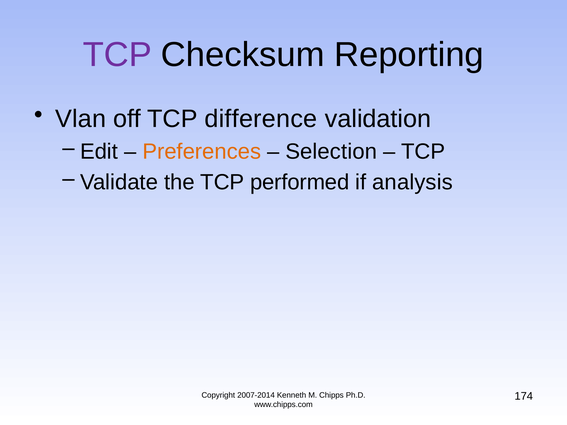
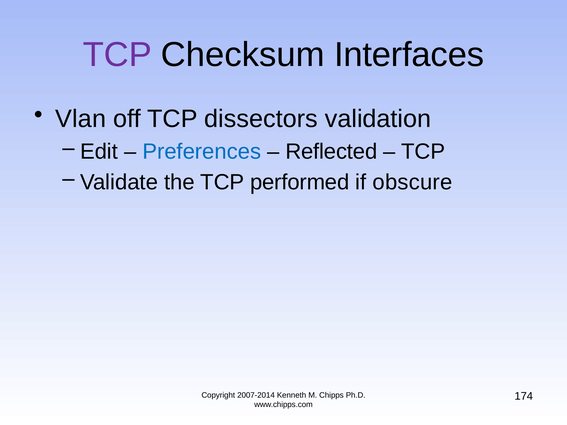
Reporting: Reporting -> Interfaces
difference: difference -> dissectors
Preferences colour: orange -> blue
Selection: Selection -> Reflected
analysis: analysis -> obscure
